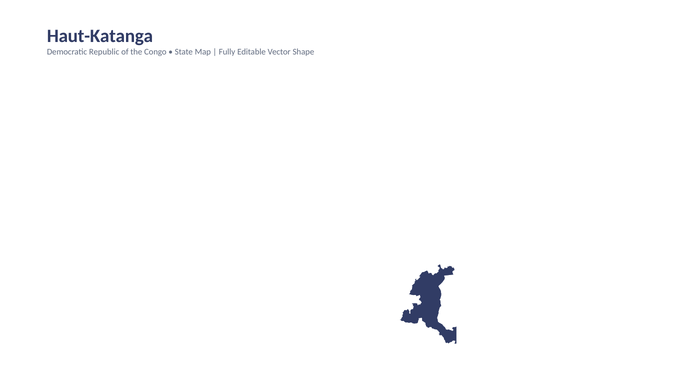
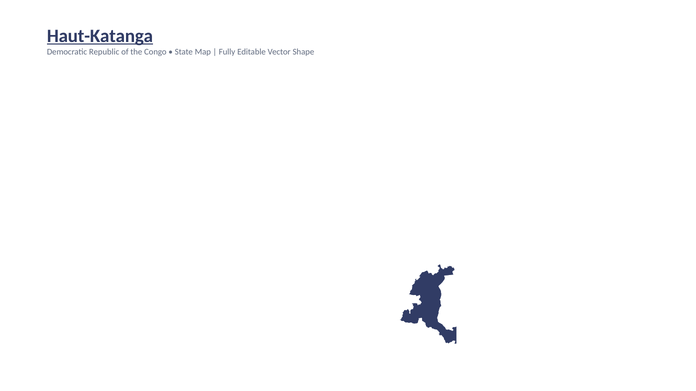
Haut-Katanga underline: none -> present
